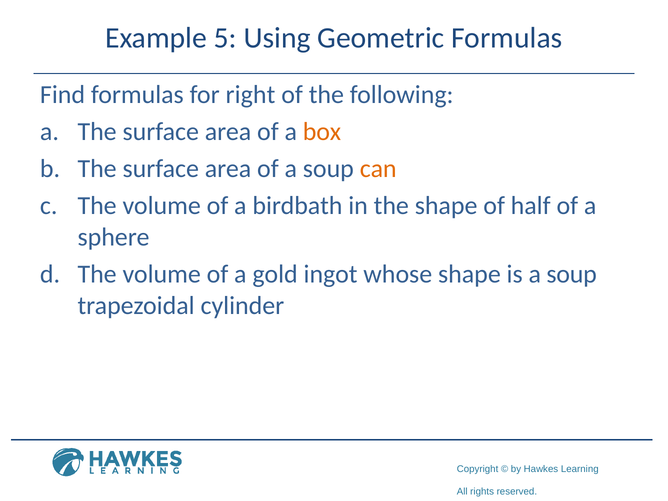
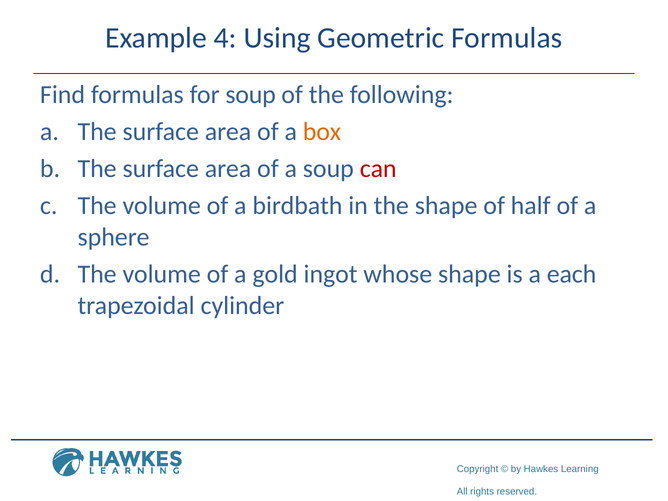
5: 5 -> 4
for right: right -> soup
can colour: orange -> red
is a soup: soup -> each
